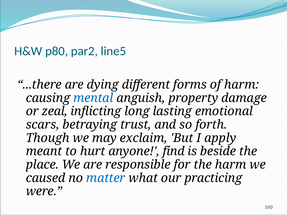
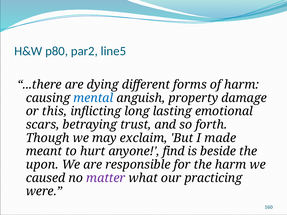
zeal: zeal -> this
apply: apply -> made
place: place -> upon
matter colour: blue -> purple
